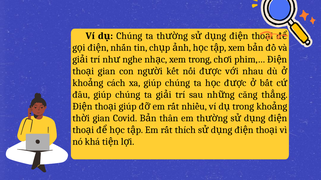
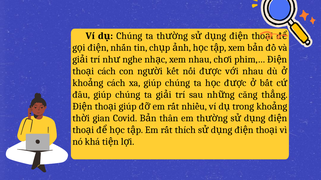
xem trong: trong -> nhau
gian at (107, 71): gian -> cách
